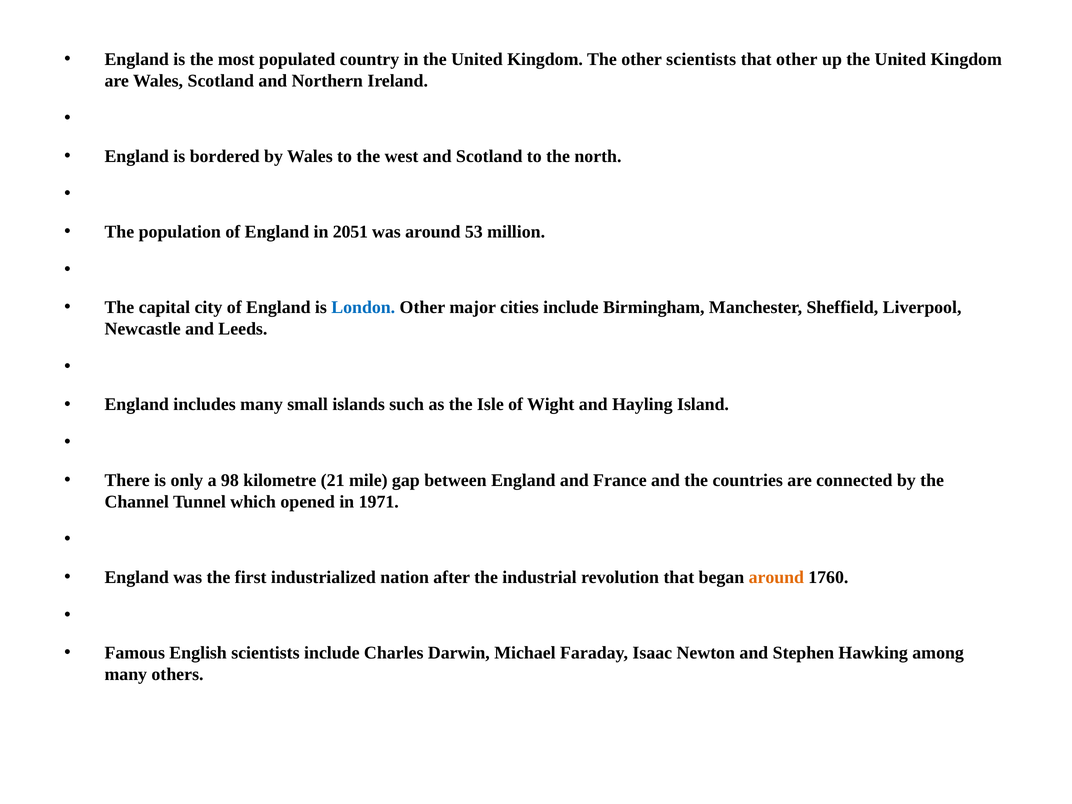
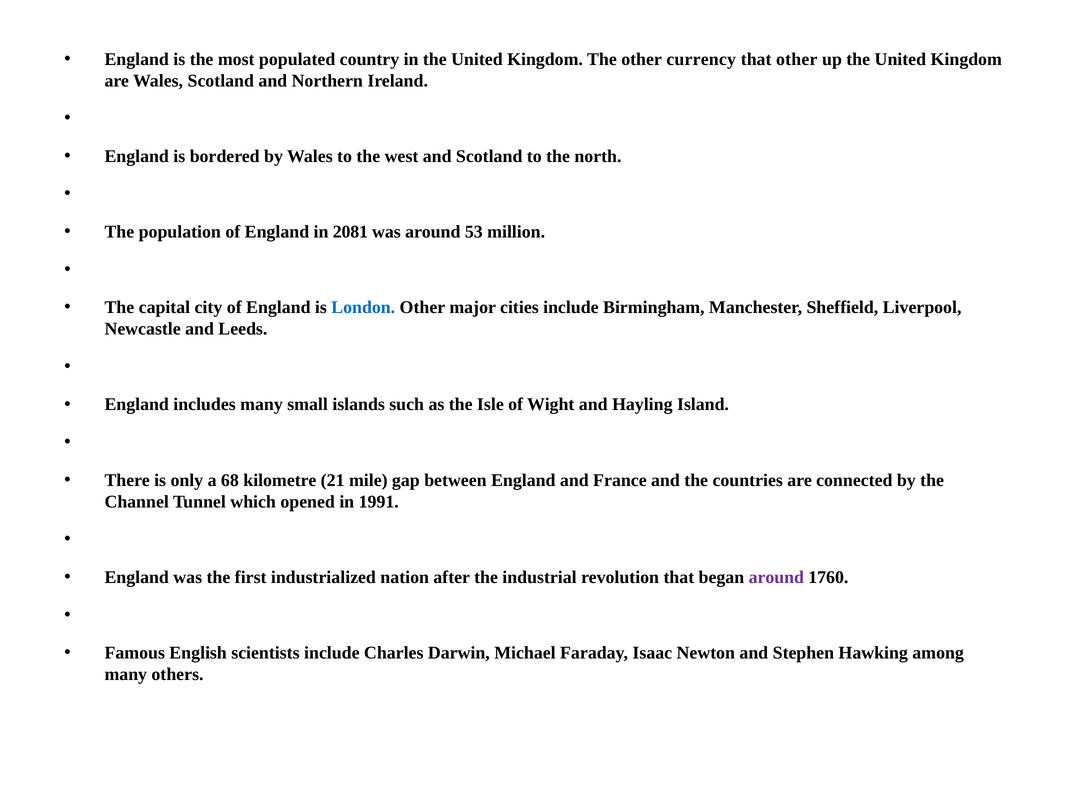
other scientists: scientists -> currency
2051: 2051 -> 2081
98: 98 -> 68
1971: 1971 -> 1991
around at (776, 577) colour: orange -> purple
